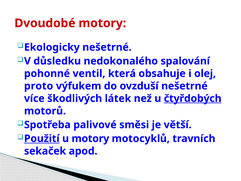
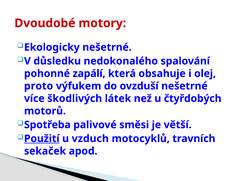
ventil: ventil -> zapálí
čtyřdobých underline: present -> none
u motory: motory -> vzduch
